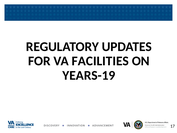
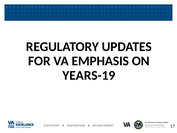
FACILITIES: FACILITIES -> EMPHASIS
